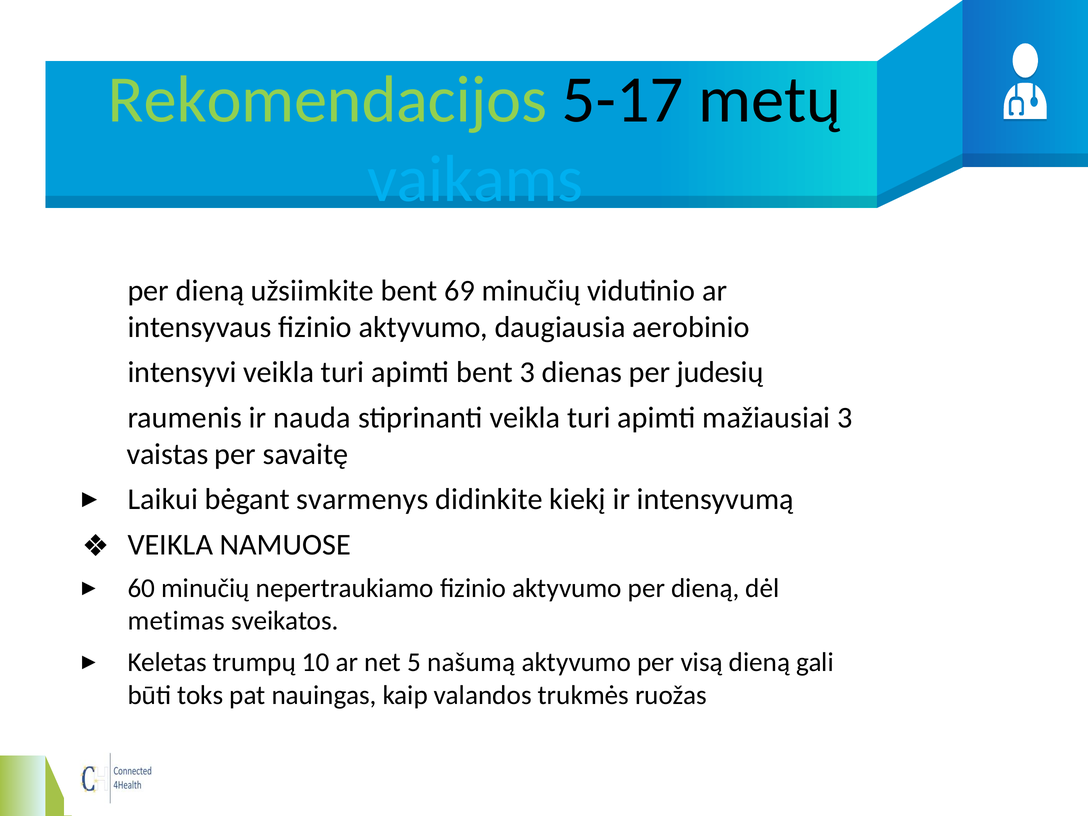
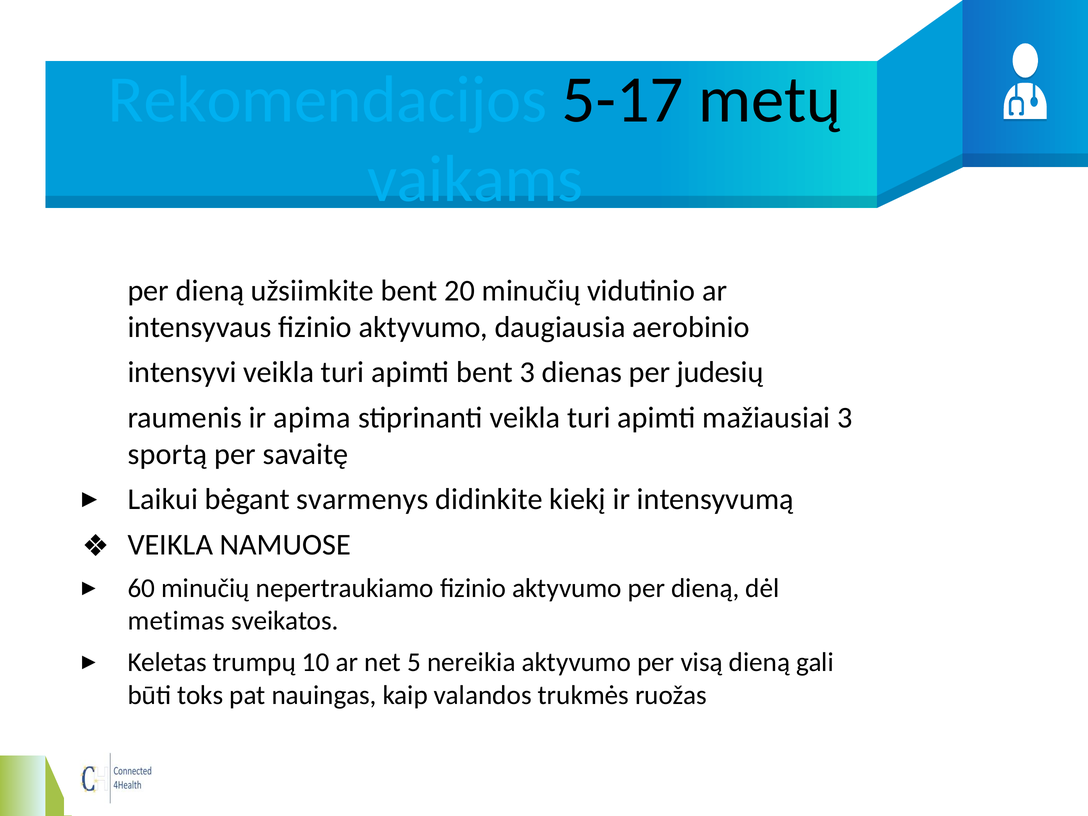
Rekomendacijos colour: light green -> light blue
69: 69 -> 20
nauda: nauda -> apima
vaistas: vaistas -> sportą
našumą: našumą -> nereikia
